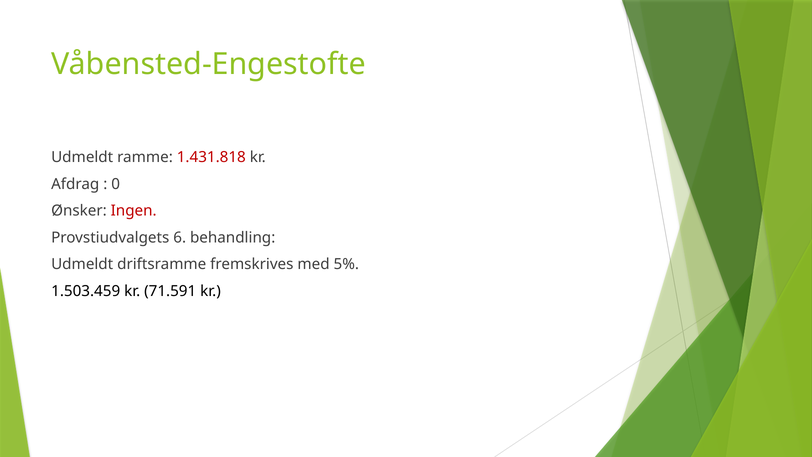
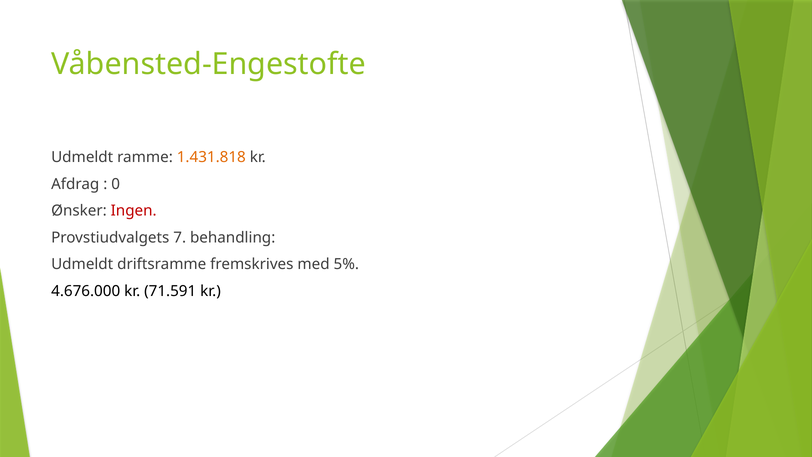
1.431.818 colour: red -> orange
6: 6 -> 7
1.503.459: 1.503.459 -> 4.676.000
